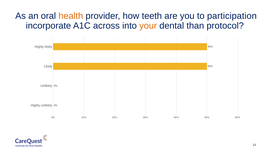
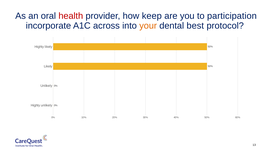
health colour: orange -> red
teeth: teeth -> keep
than: than -> best
